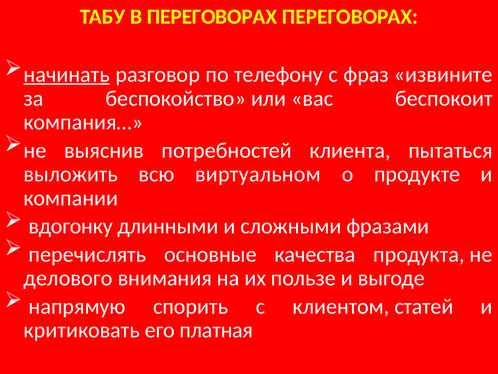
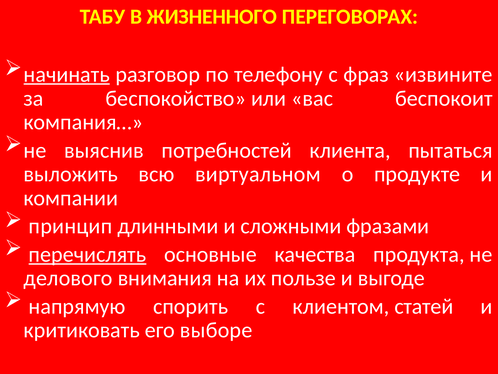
В ПЕРЕГОВОРАХ: ПЕРЕГОВОРАХ -> ЖИЗНЕННОГО
вдогонку: вдогонку -> принцип
перечислять underline: none -> present
платная: платная -> выборе
